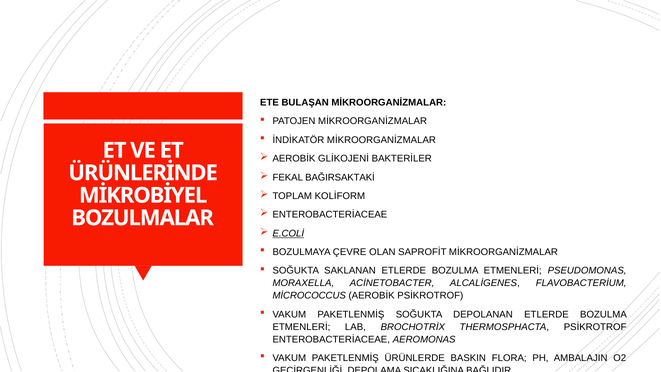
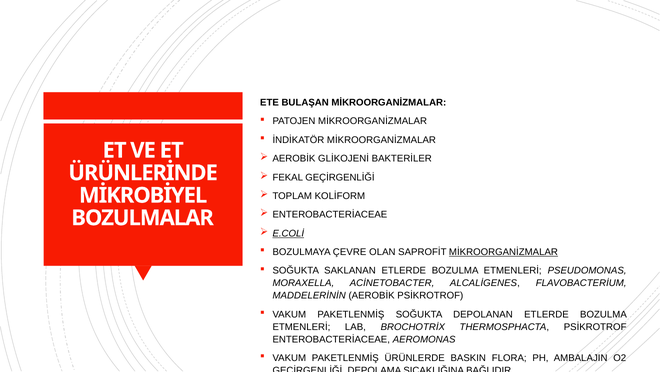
FEKAL BAĞIRSAKTAKİ: BAĞIRSAKTAKİ -> GEÇİRGENLİĞİ
MİKROORGANİZMALAR at (503, 252) underline: none -> present
MİCROCOCCUS: MİCROCOCCUS -> MADDELERİNİN
